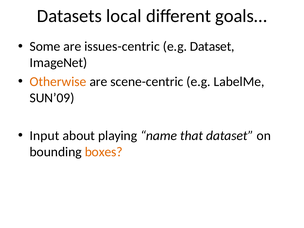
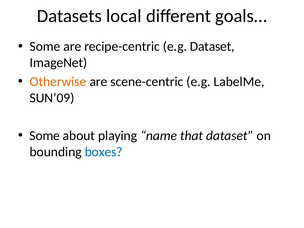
issues-centric: issues-centric -> recipe-centric
Input at (45, 136): Input -> Some
boxes colour: orange -> blue
